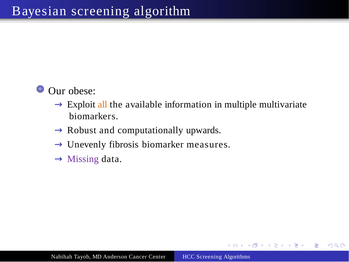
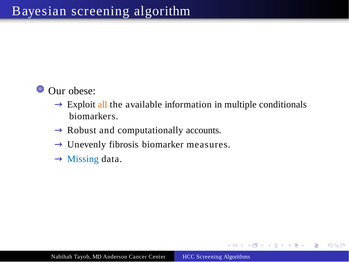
multivariate: multivariate -> conditionals
upwards: upwards -> accounts
Missing colour: purple -> blue
